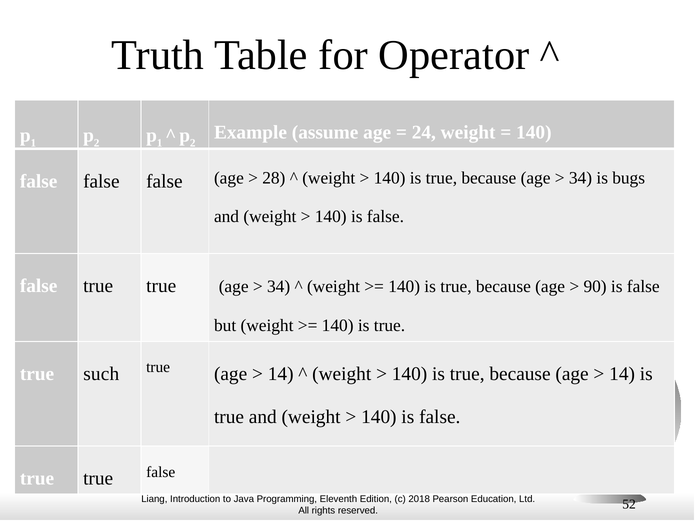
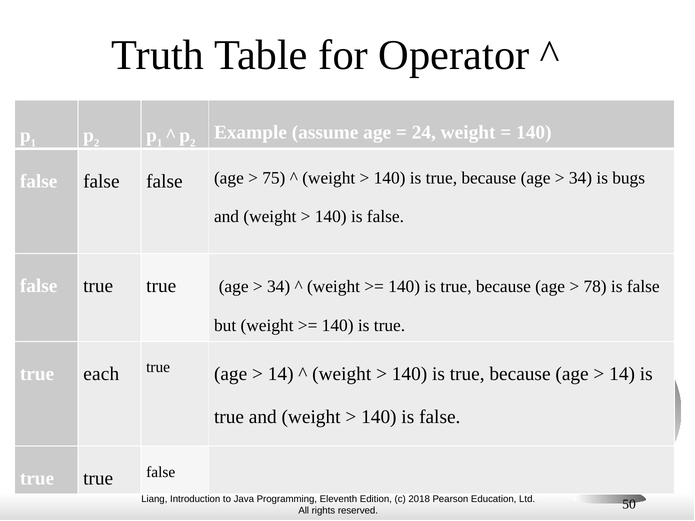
28: 28 -> 75
90: 90 -> 78
such: such -> each
52: 52 -> 50
